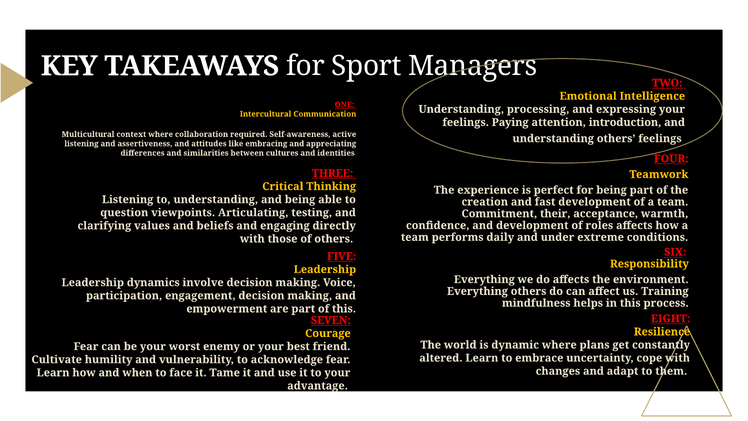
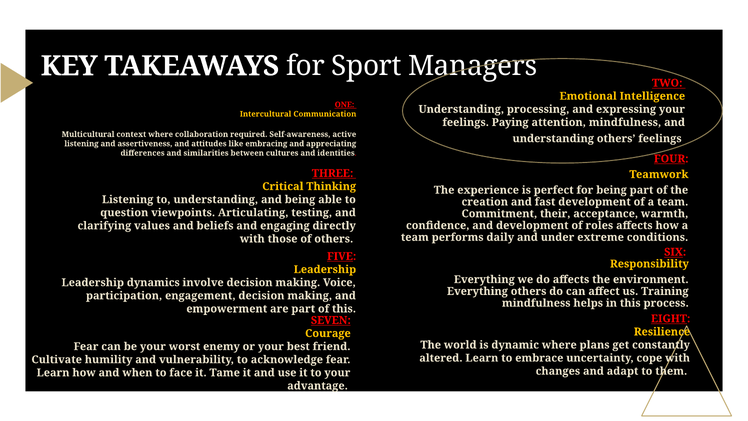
attention introduction: introduction -> mindfulness
